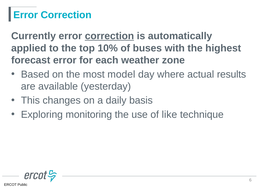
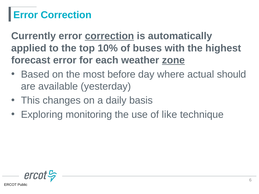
zone underline: none -> present
model: model -> before
results: results -> should
